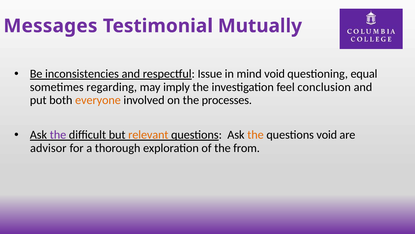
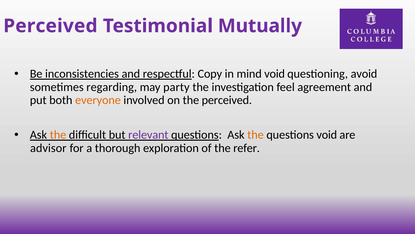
Messages at (50, 26): Messages -> Perceived
Issue: Issue -> Copy
equal: equal -> avoid
imply: imply -> party
conclusion: conclusion -> agreement
the processes: processes -> perceived
the at (58, 135) colour: purple -> orange
relevant colour: orange -> purple
from: from -> refer
